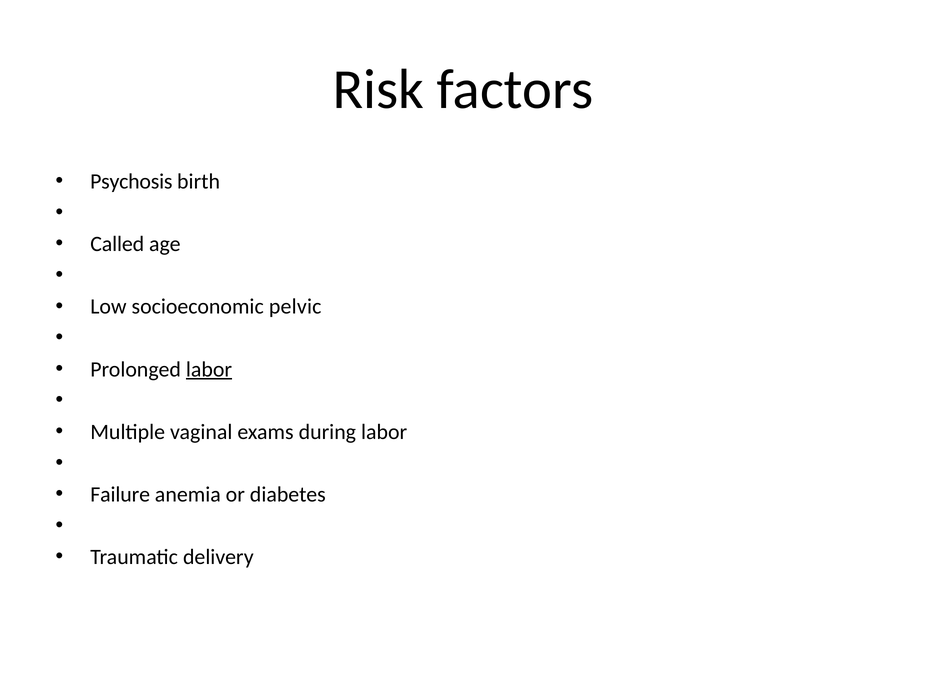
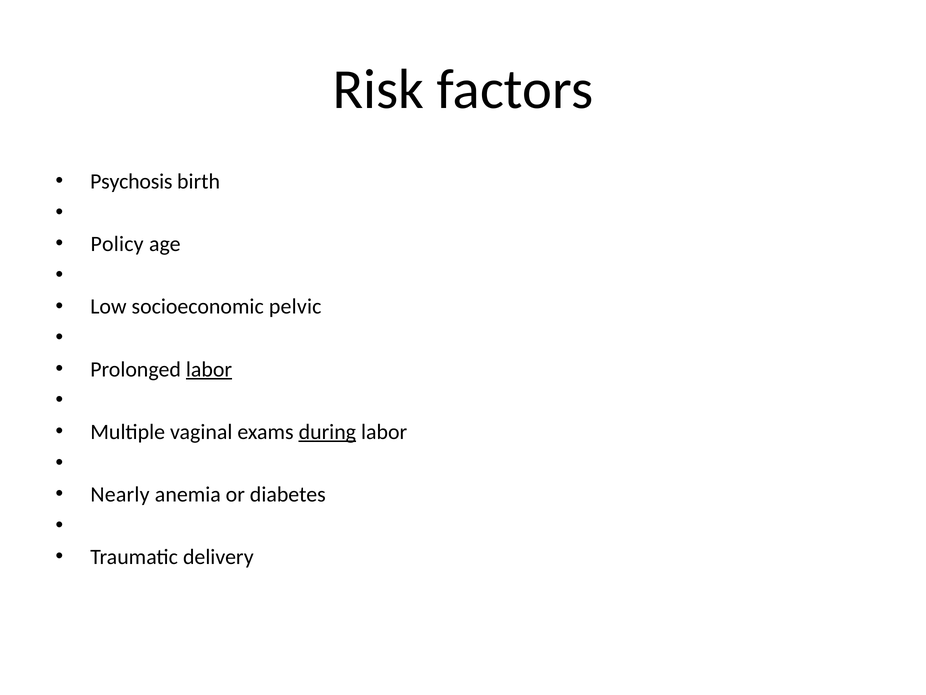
Called: Called -> Policy
during underline: none -> present
Failure: Failure -> Nearly
